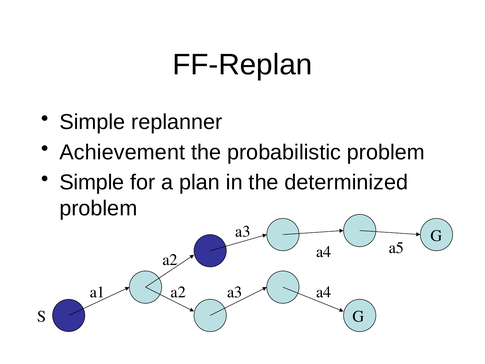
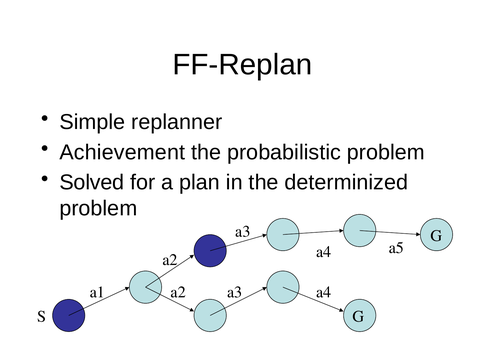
Simple at (92, 182): Simple -> Solved
